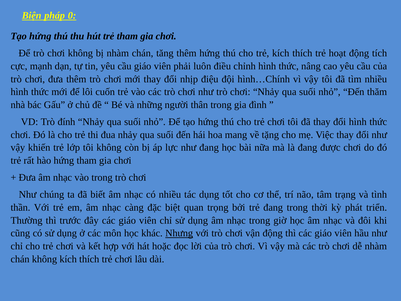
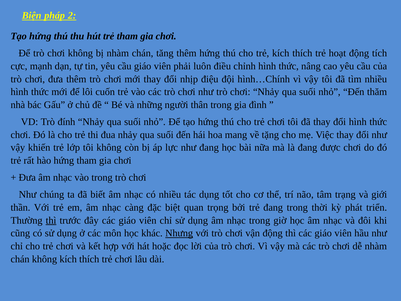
0: 0 -> 2
tình: tình -> giới
thì at (51, 220) underline: none -> present
